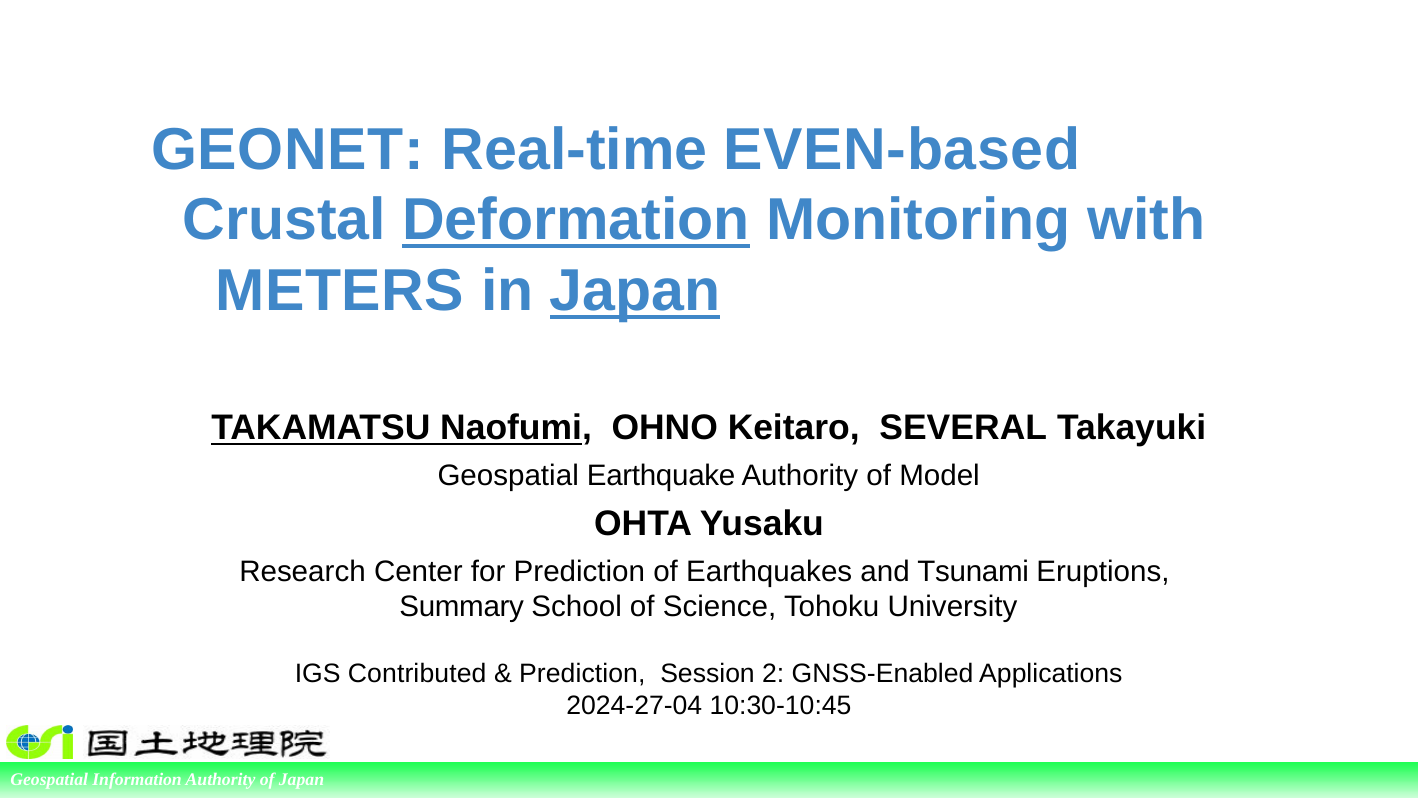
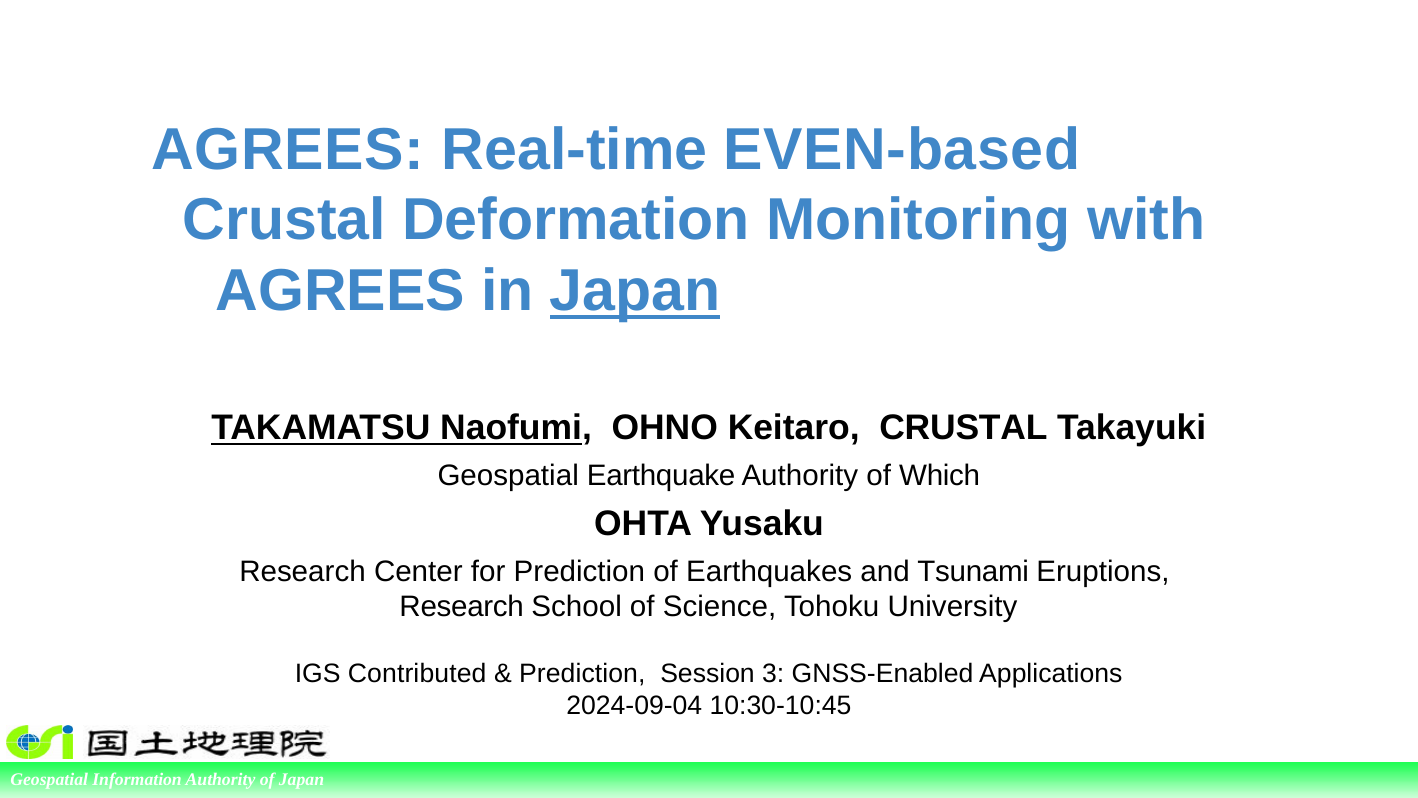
GEONET at (288, 149): GEONET -> AGREES
Deformation underline: present -> none
METERS at (340, 291): METERS -> AGREES
Keitaro SEVERAL: SEVERAL -> CRUSTAL
Model: Model -> Which
Summary at (462, 607): Summary -> Research
2: 2 -> 3
2024-27-04: 2024-27-04 -> 2024-09-04
